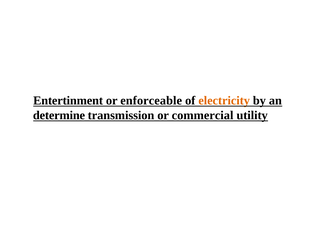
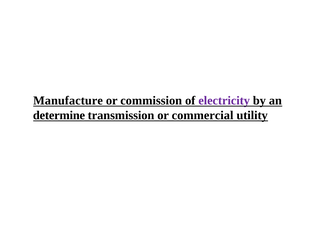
Entertinment: Entertinment -> Manufacture
enforceable: enforceable -> commission
electricity colour: orange -> purple
